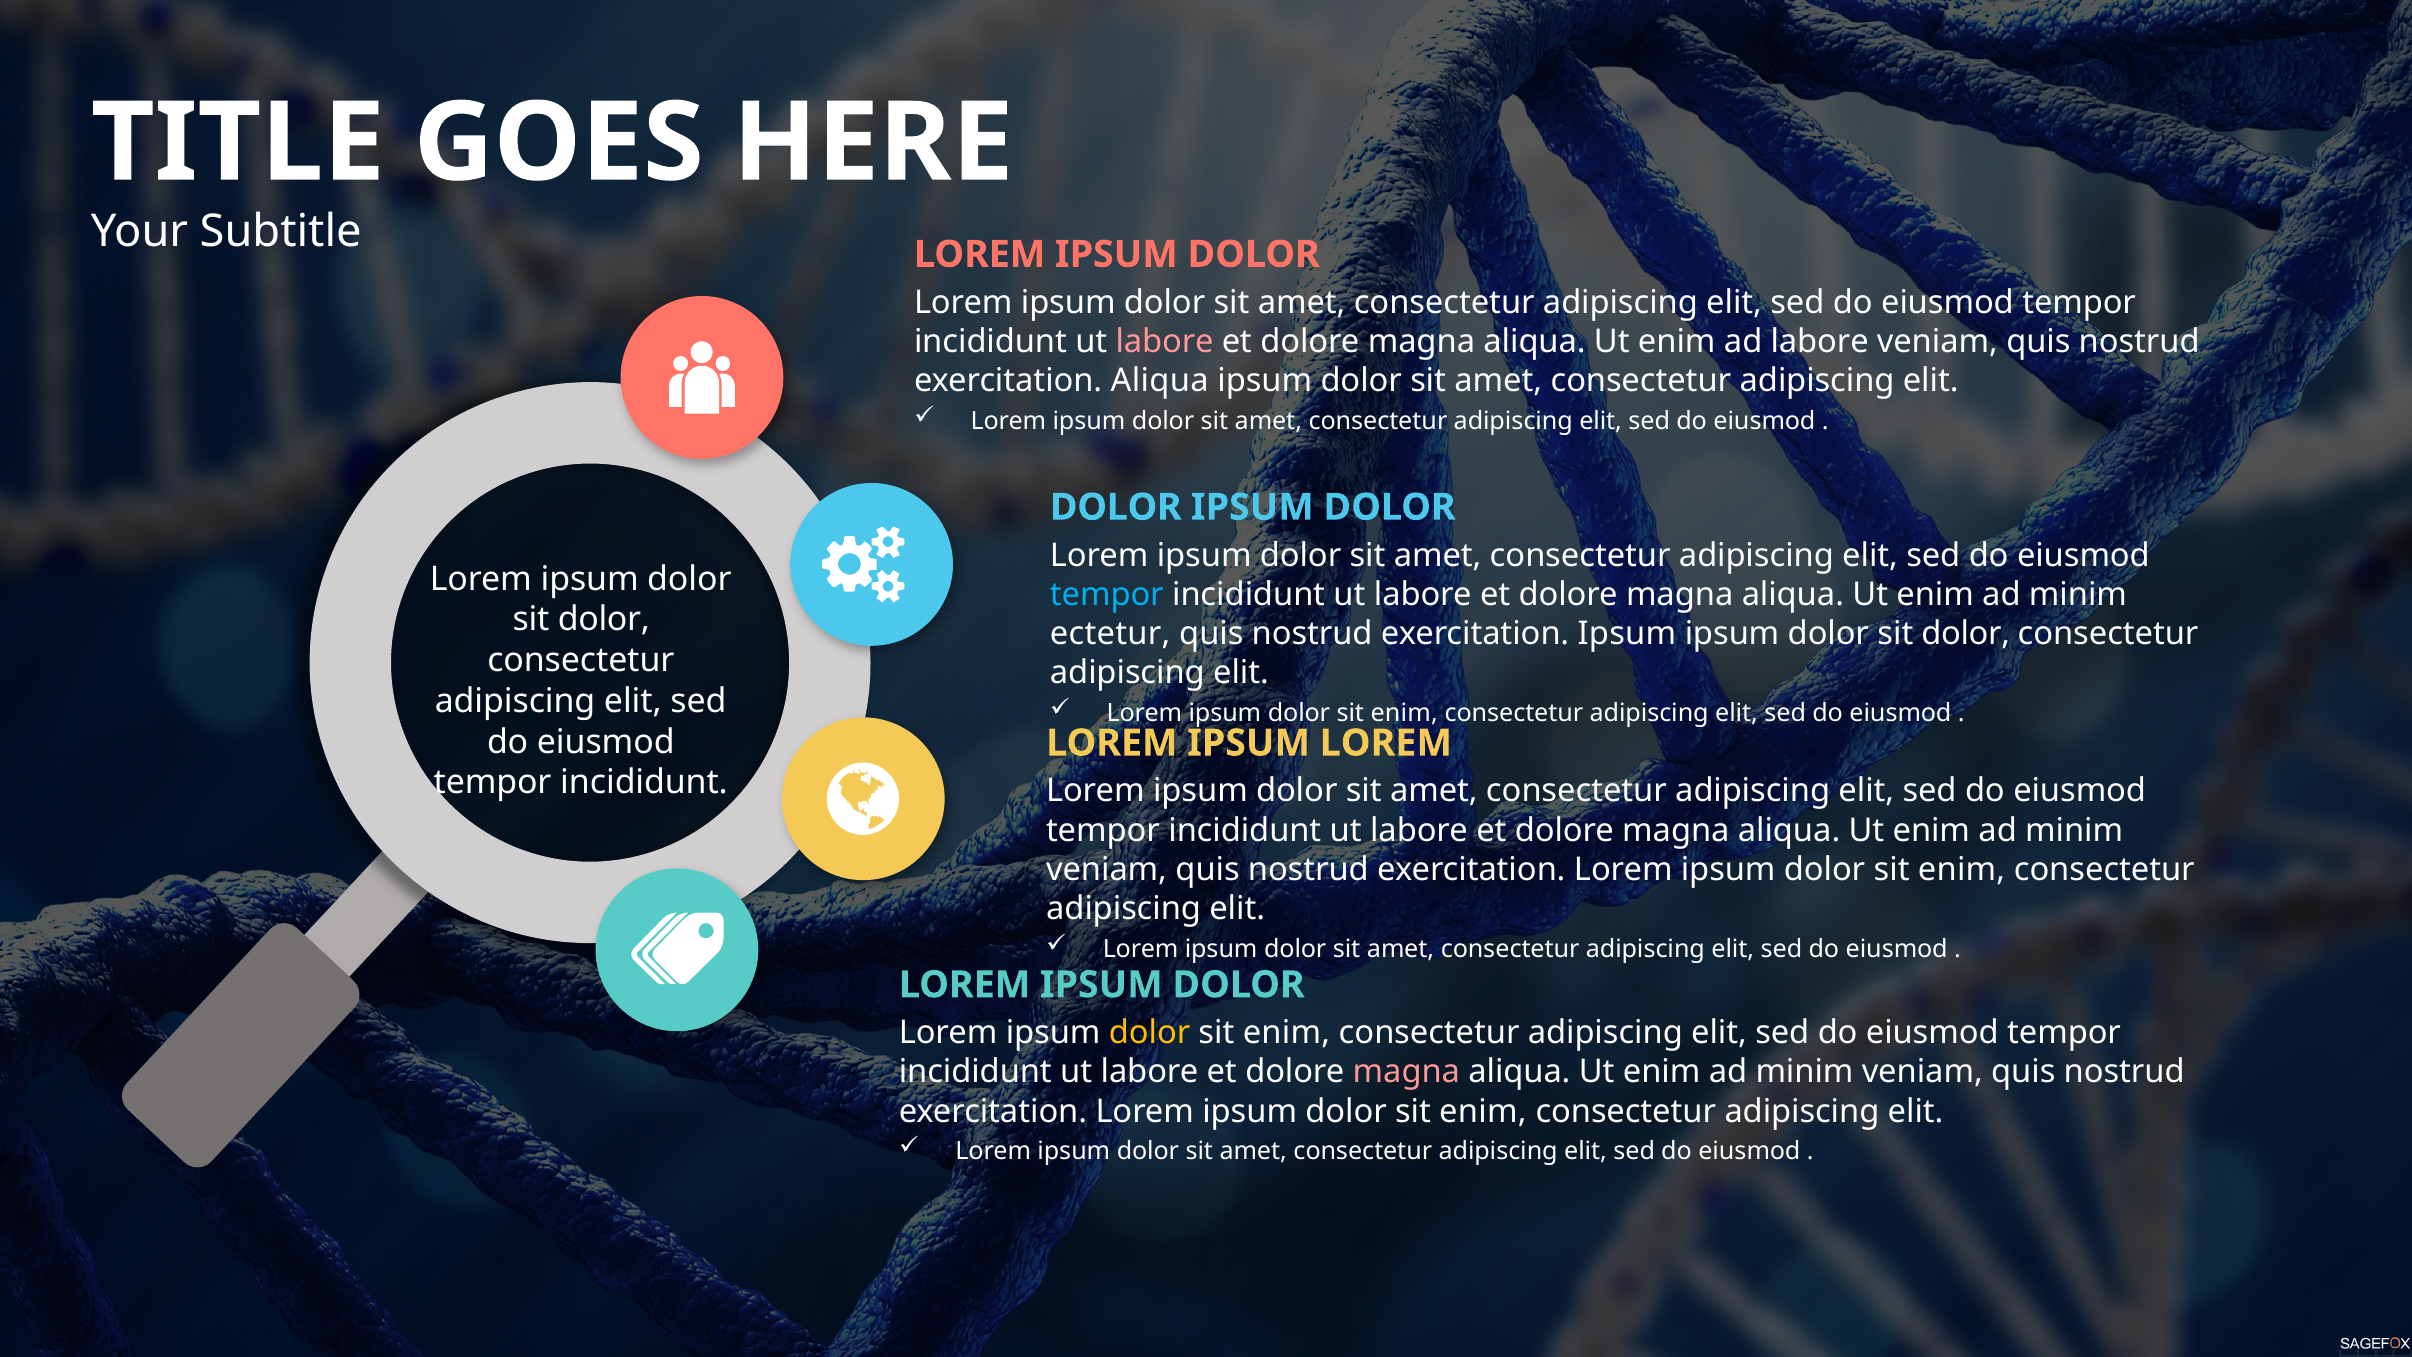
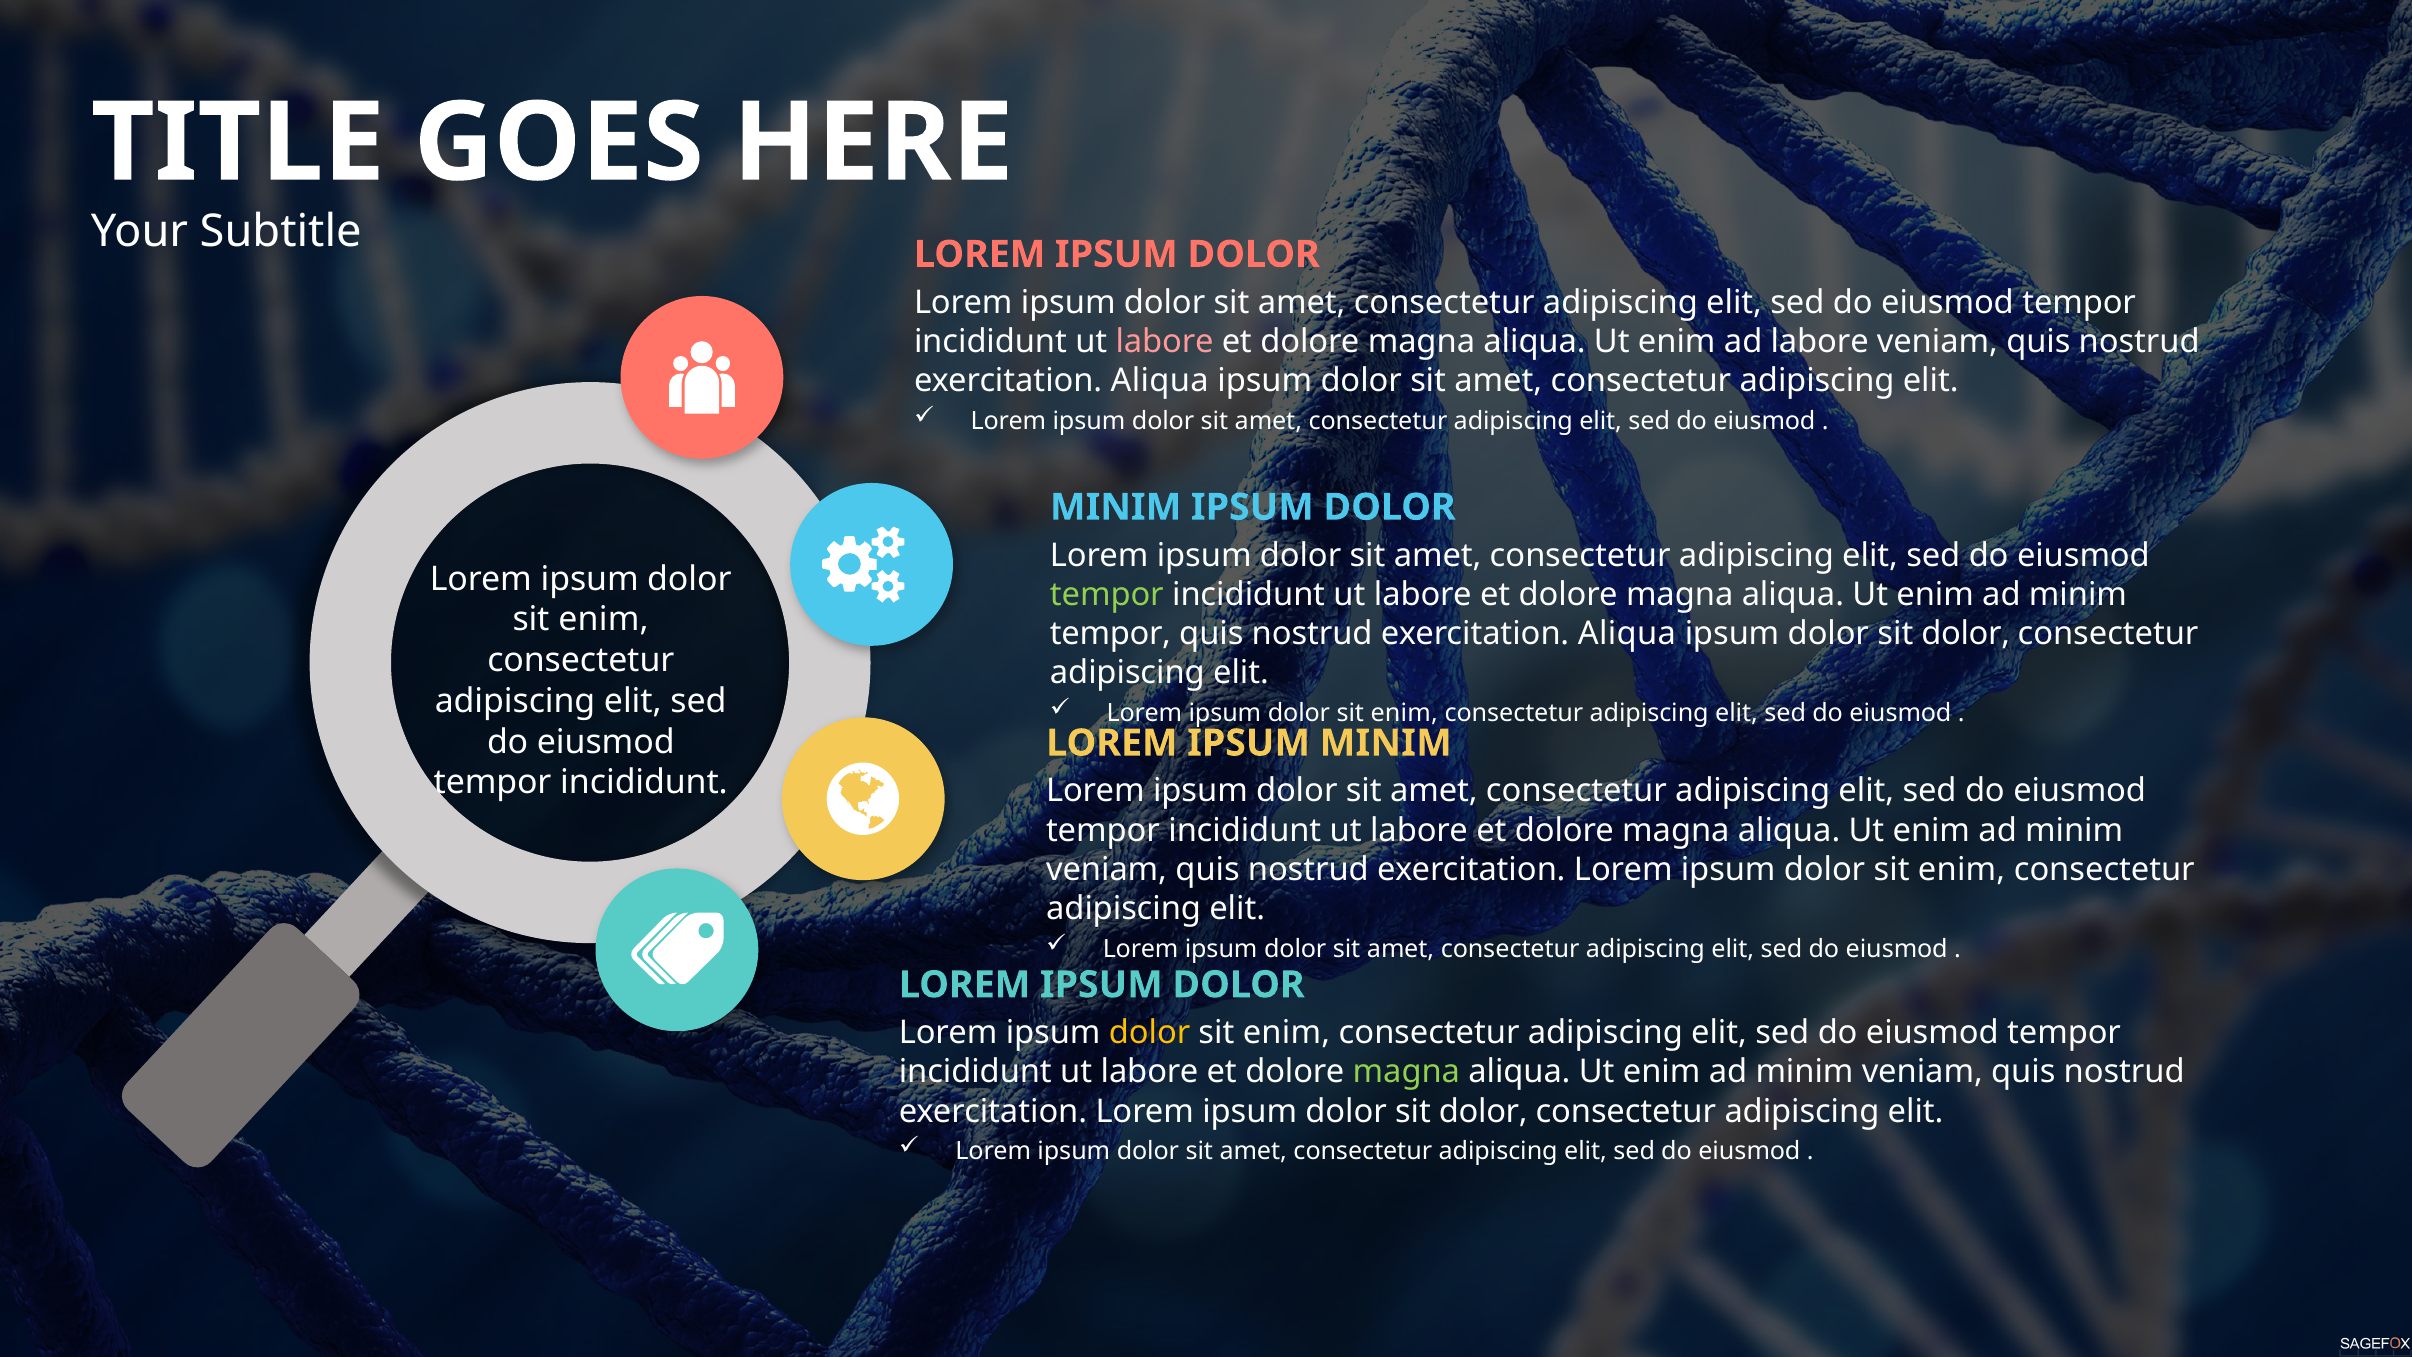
DOLOR at (1116, 507): DOLOR -> MINIM
tempor at (1107, 594) colour: light blue -> light green
dolor at (604, 620): dolor -> enim
ectetur at (1110, 634): ectetur -> tempor
Ipsum at (1627, 634): Ipsum -> Aliqua
IPSUM LOREM: LOREM -> MINIM
magna at (1406, 1072) colour: pink -> light green
enim at (1483, 1111): enim -> dolor
